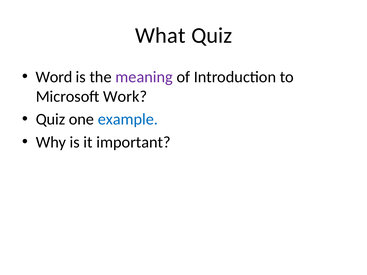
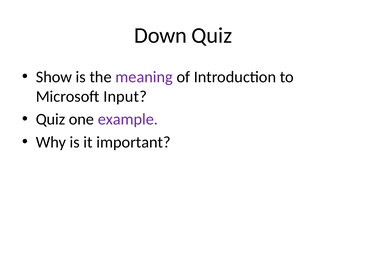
What: What -> Down
Word: Word -> Show
Work: Work -> Input
example colour: blue -> purple
